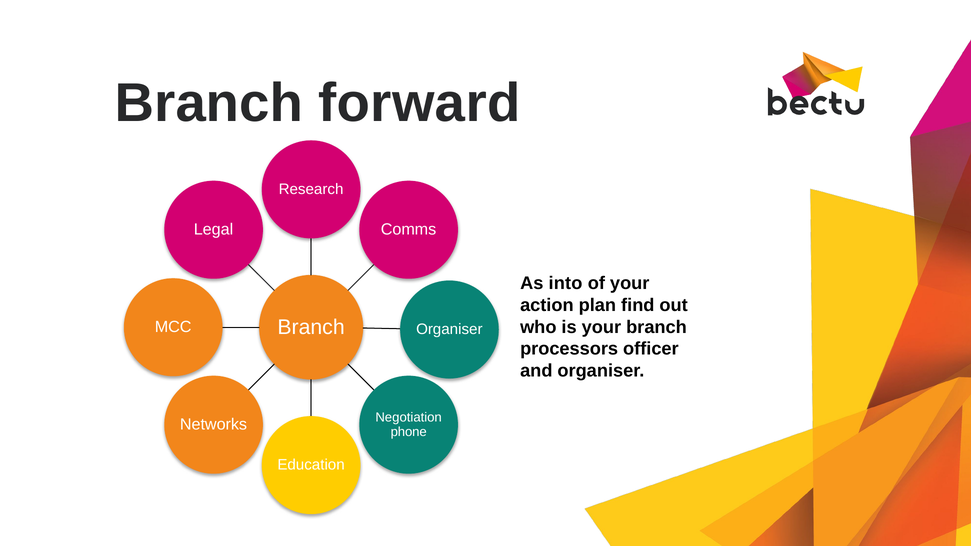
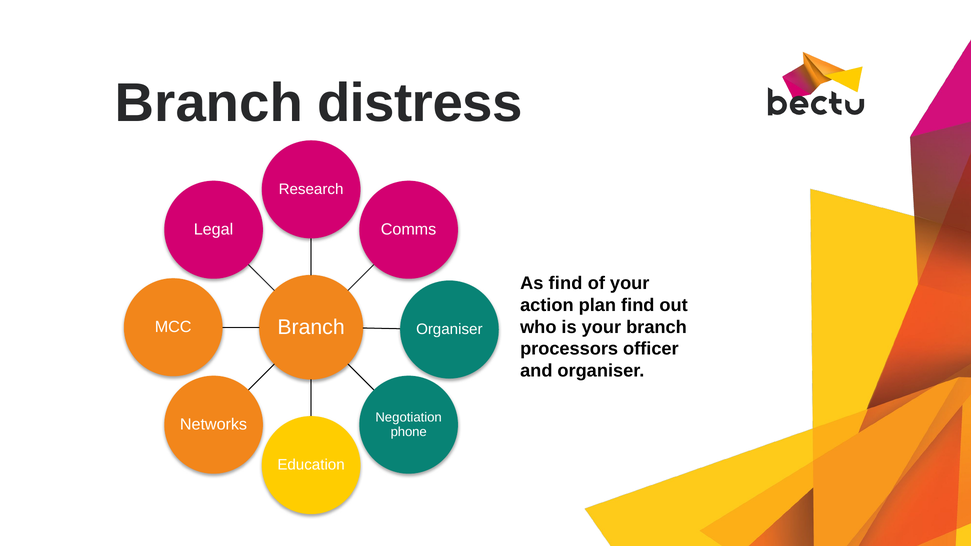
forward: forward -> distress
As into: into -> find
